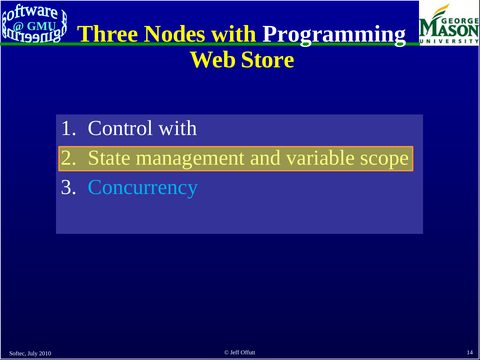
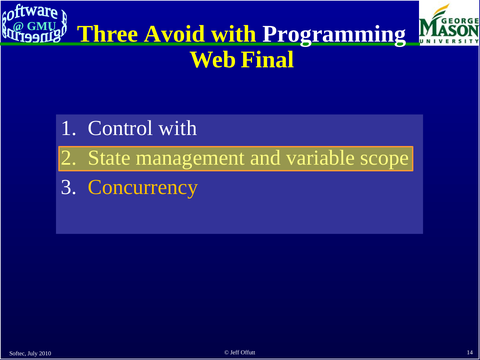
Nodes: Nodes -> Avoid
Store: Store -> Final
Concurrency colour: light blue -> yellow
